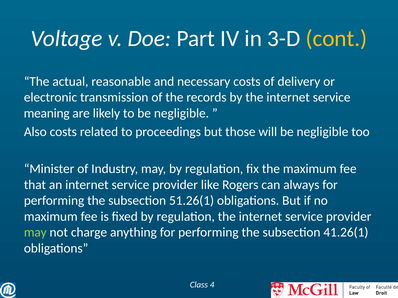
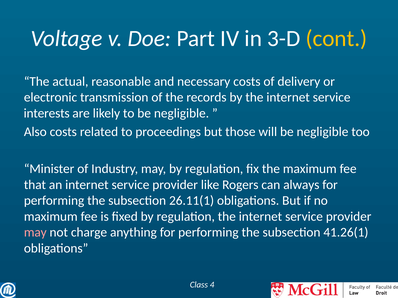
meaning: meaning -> interests
51.26(1: 51.26(1 -> 26.11(1
may at (35, 233) colour: light green -> pink
